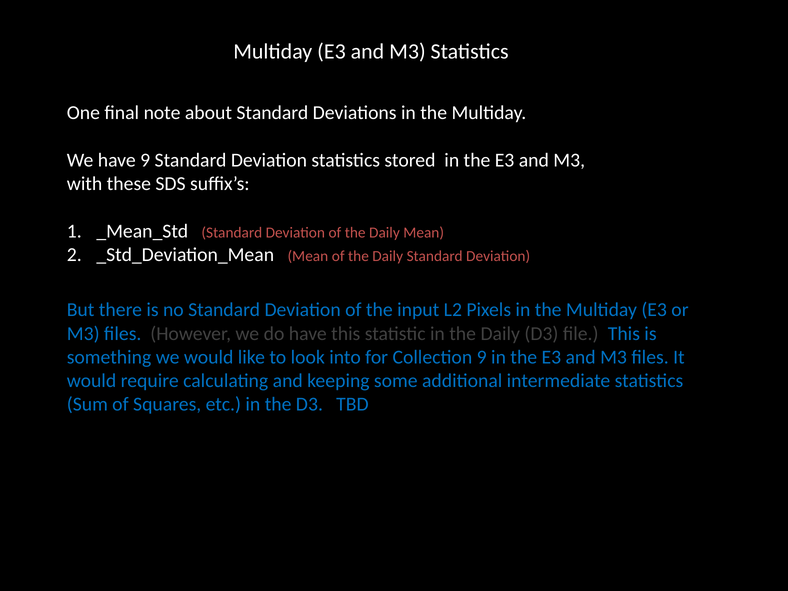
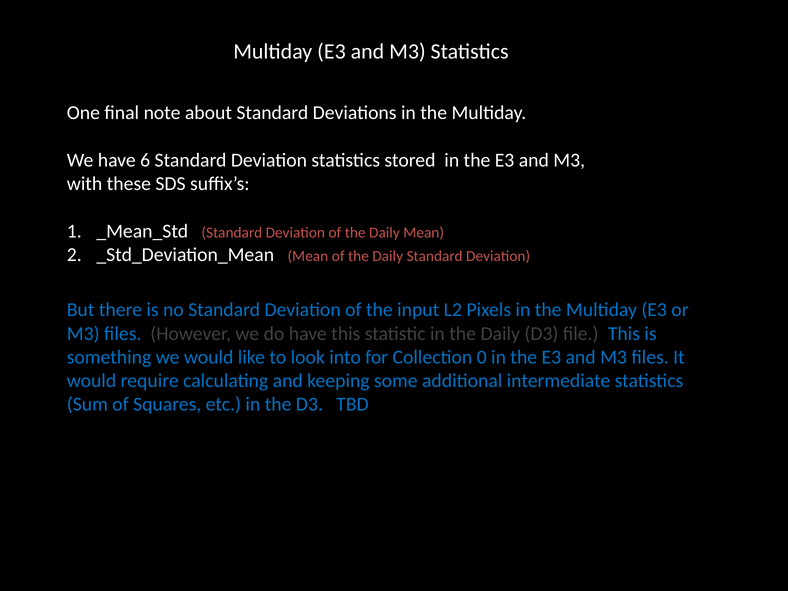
have 9: 9 -> 6
Collection 9: 9 -> 0
